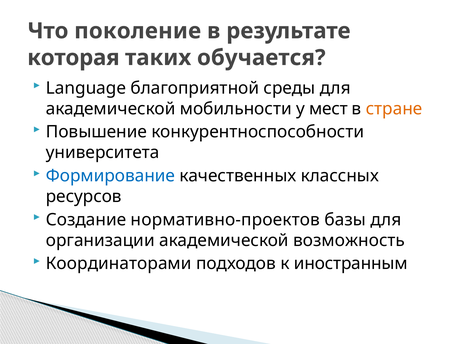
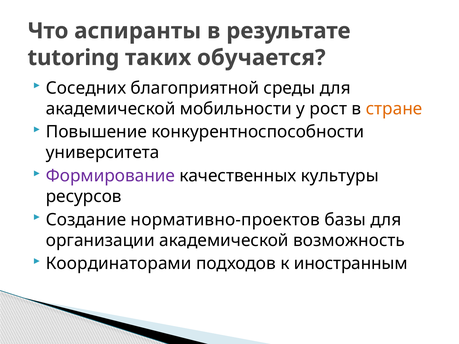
поколение: поколение -> аспиранты
которая: которая -> tutoring
Language: Language -> Соседних
мест: мест -> рост
Формирование colour: blue -> purple
классных: классных -> культуры
